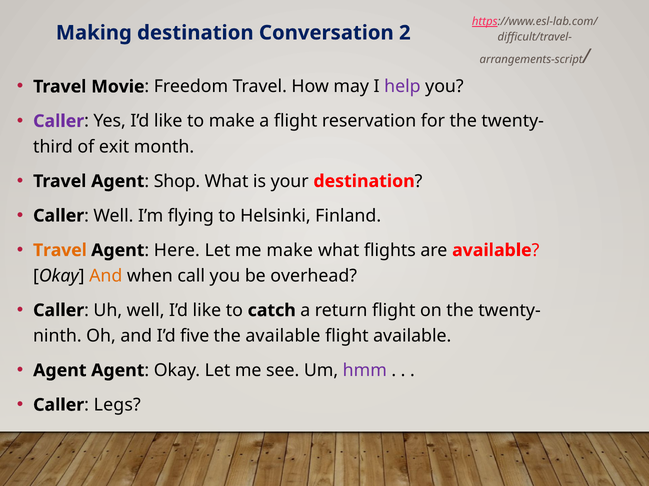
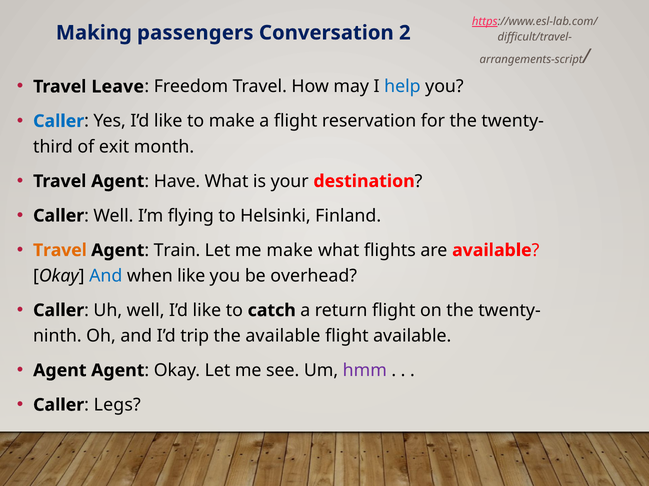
Making destination: destination -> passengers
Movie: Movie -> Leave
help colour: purple -> blue
Caller at (59, 121) colour: purple -> blue
Shop: Shop -> Have
Here: Here -> Train
And at (106, 276) colour: orange -> blue
when call: call -> like
five: five -> trip
